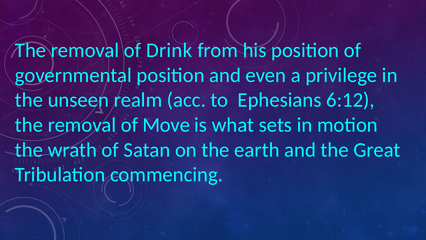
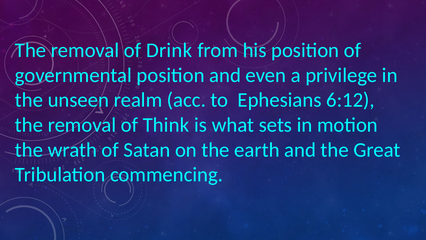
Move: Move -> Think
